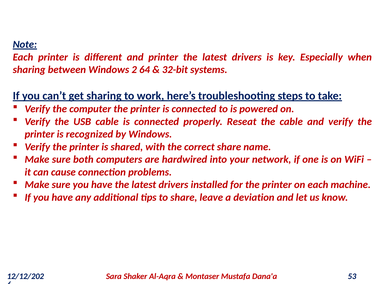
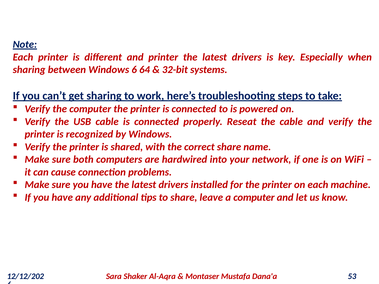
Windows 2: 2 -> 6
a deviation: deviation -> computer
